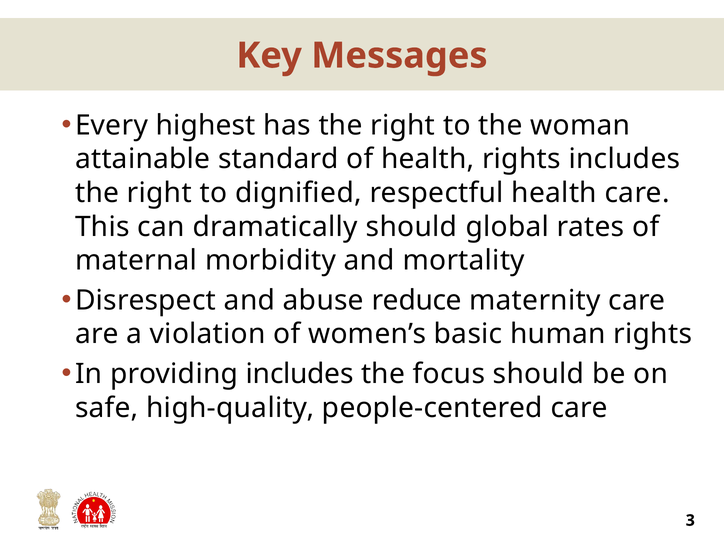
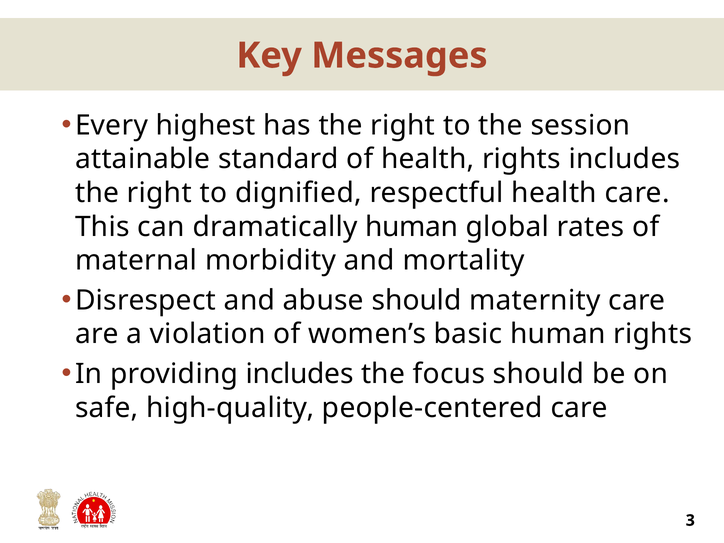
woman: woman -> session
dramatically should: should -> human
abuse reduce: reduce -> should
